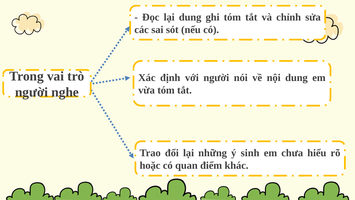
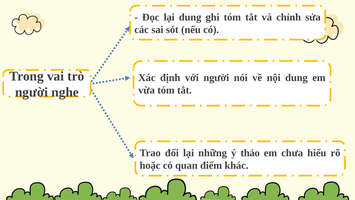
sinh: sinh -> thảo
